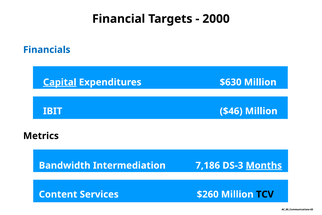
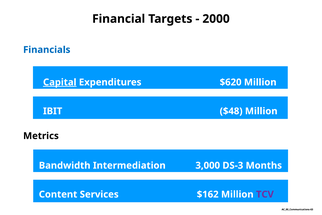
$630: $630 -> $620
$46: $46 -> $48
7,186: 7,186 -> 3,000
Months underline: present -> none
$260: $260 -> $162
TCV colour: black -> purple
